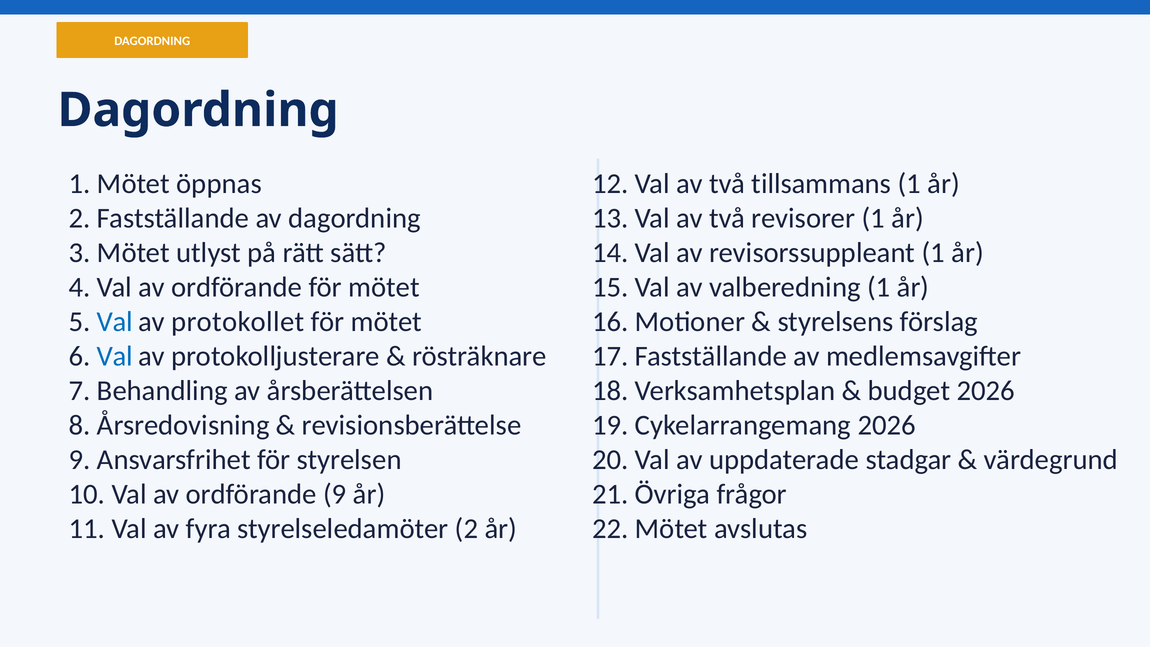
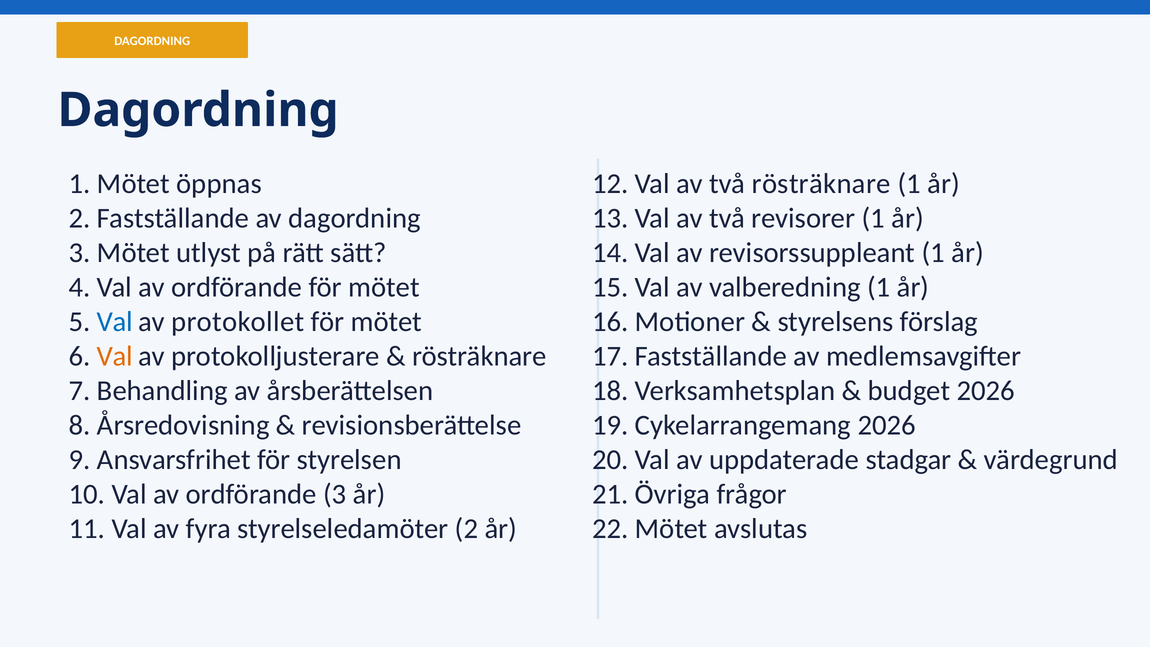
två tillsammans: tillsammans -> rösträknare
Val at (115, 356) colour: blue -> orange
ordförande 9: 9 -> 3
